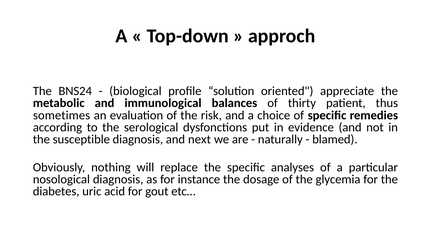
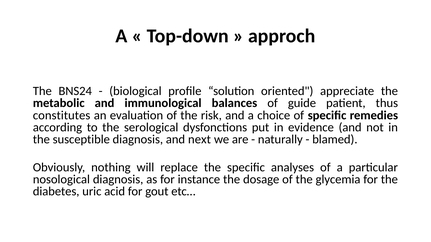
thirty: thirty -> guide
sometimes: sometimes -> constitutes
